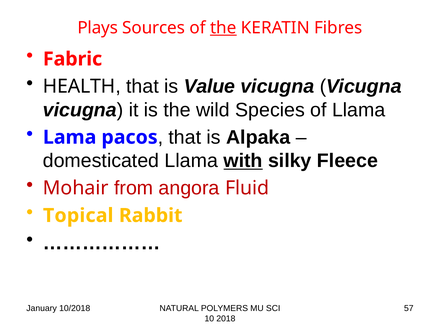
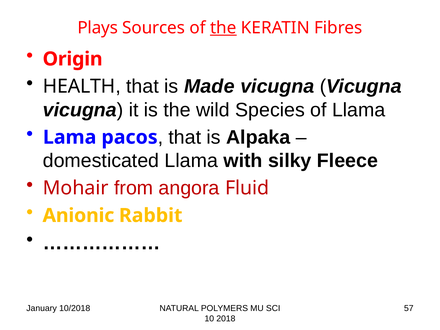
Fabric: Fabric -> Origin
Value: Value -> Made
with underline: present -> none
Topical: Topical -> Anionic
